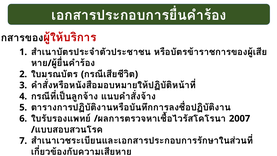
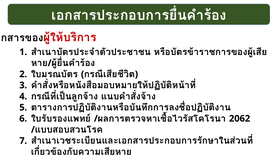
2007: 2007 -> 2062
